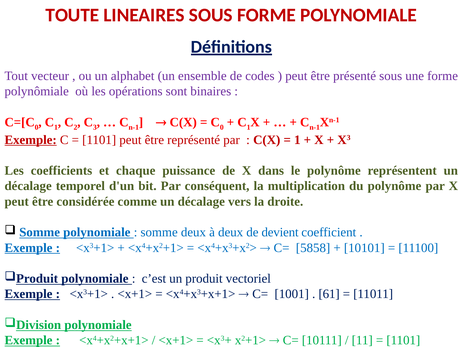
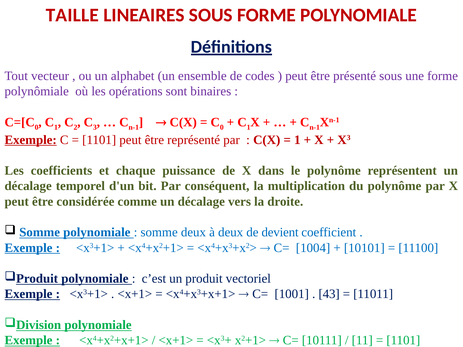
TOUTE: TOUTE -> TAILLE
5858: 5858 -> 1004
61: 61 -> 43
